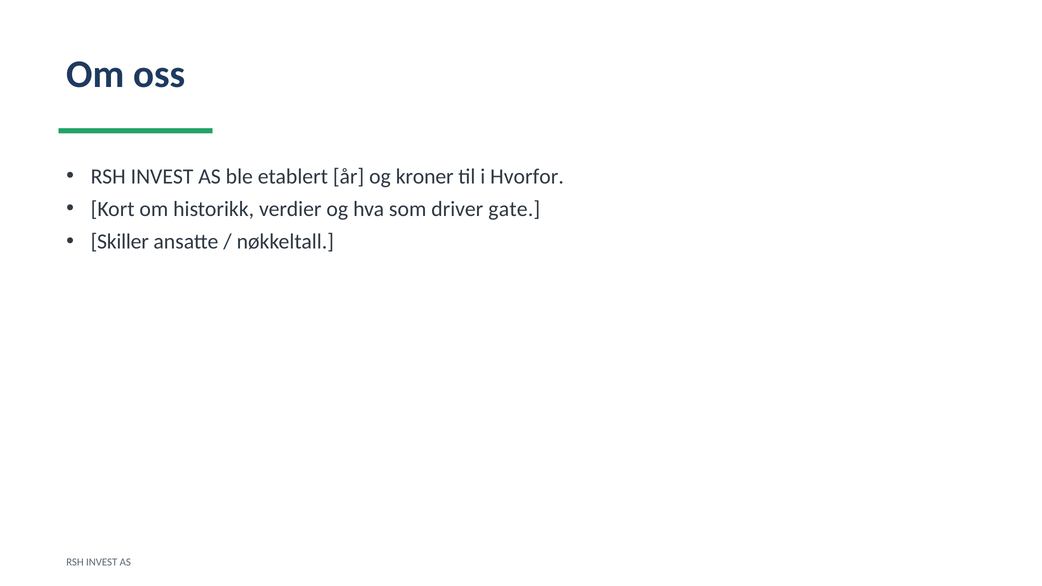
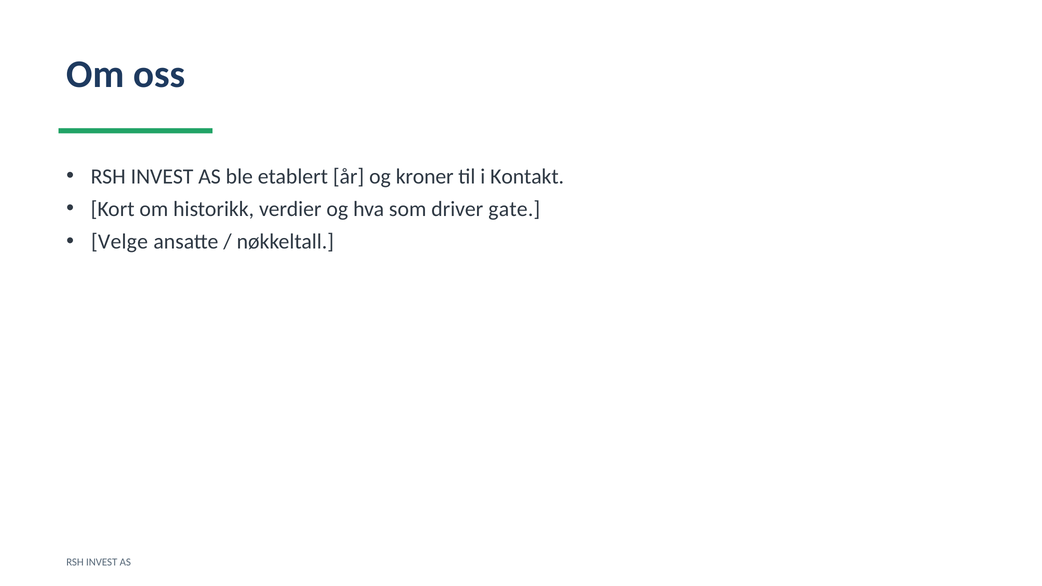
Hvorfor: Hvorfor -> Kontakt
Skiller: Skiller -> Velge
